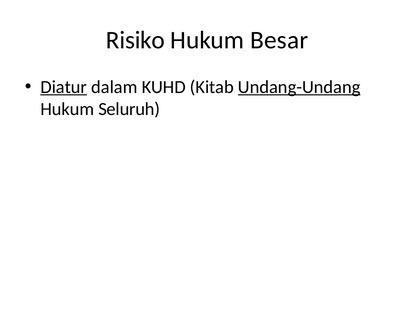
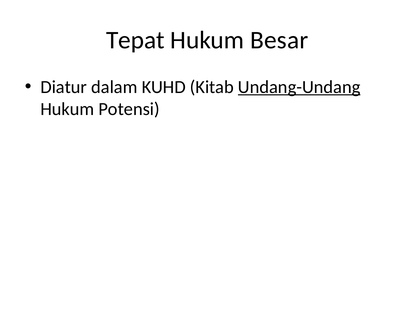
Risiko: Risiko -> Tepat
Diatur underline: present -> none
Seluruh: Seluruh -> Potensi
